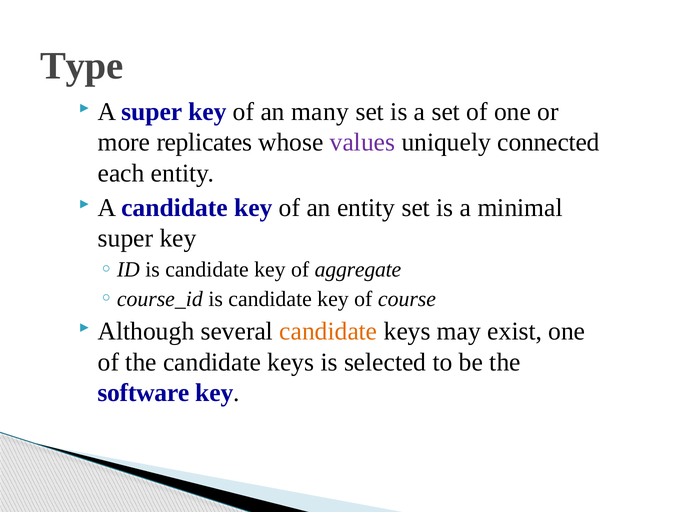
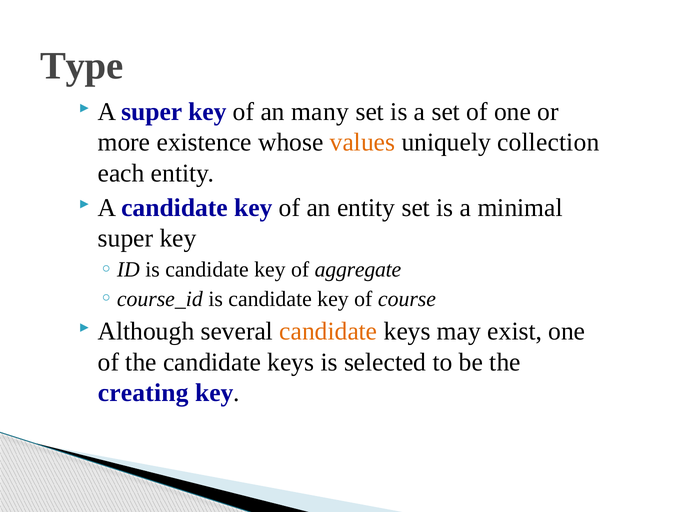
replicates: replicates -> existence
values colour: purple -> orange
connected: connected -> collection
software: software -> creating
